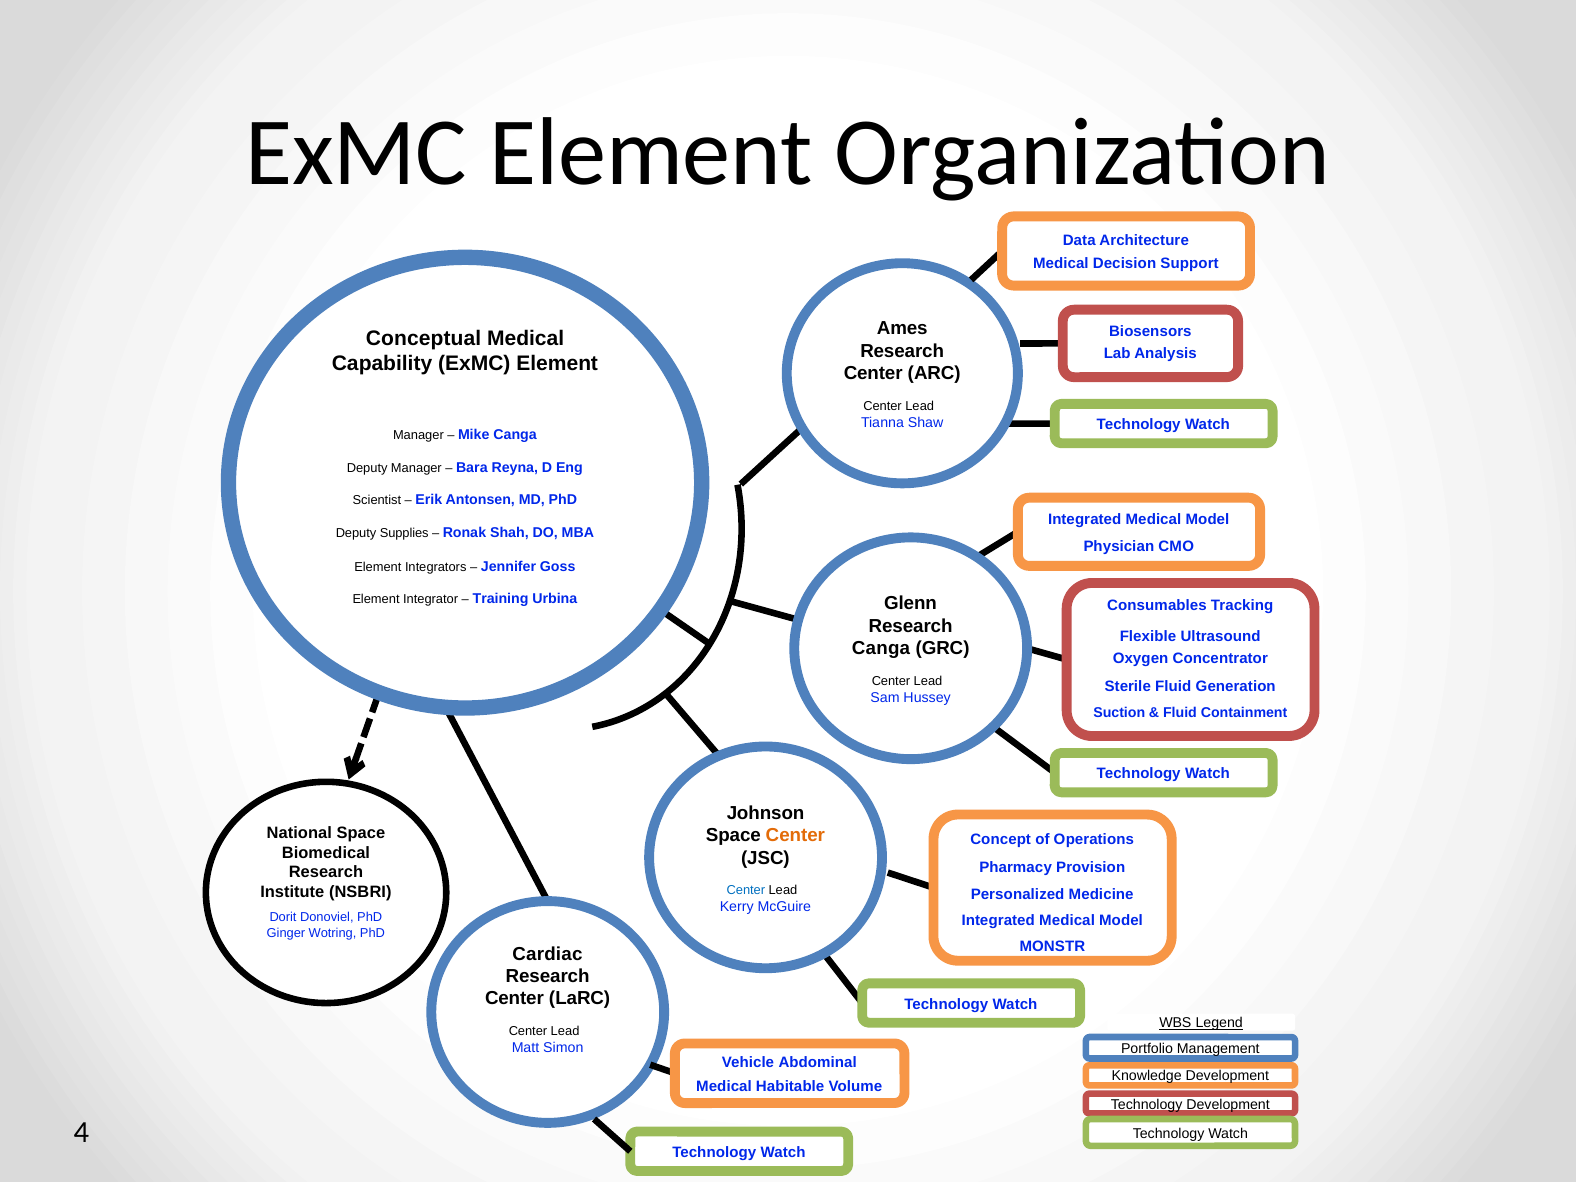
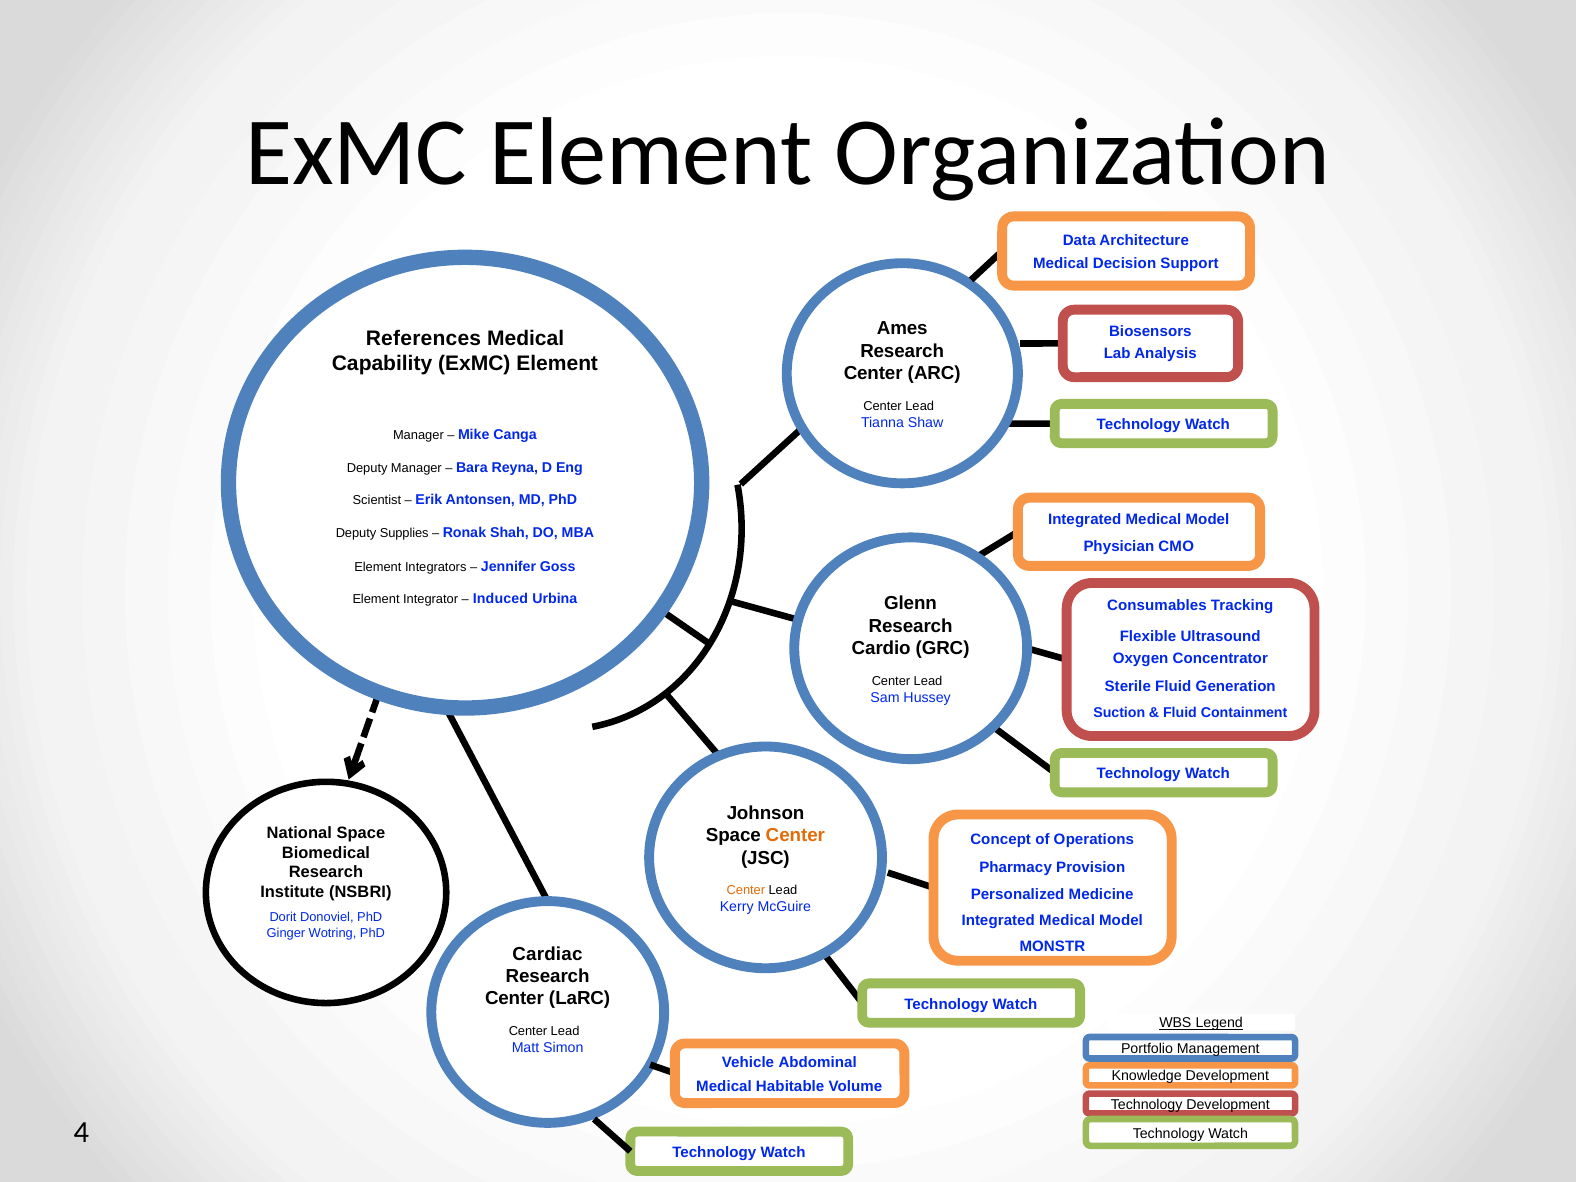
Conceptual: Conceptual -> References
Training: Training -> Induced
Canga at (881, 649): Canga -> Cardio
Center at (746, 890) colour: blue -> orange
